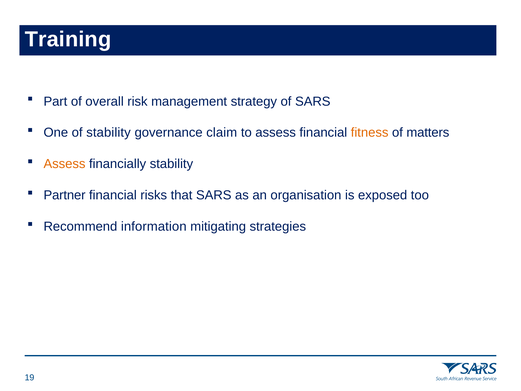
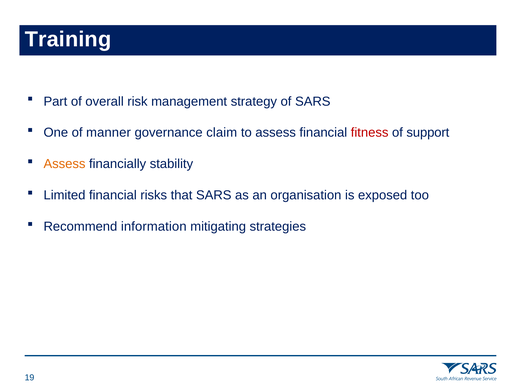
of stability: stability -> manner
fitness colour: orange -> red
matters: matters -> support
Partner: Partner -> Limited
